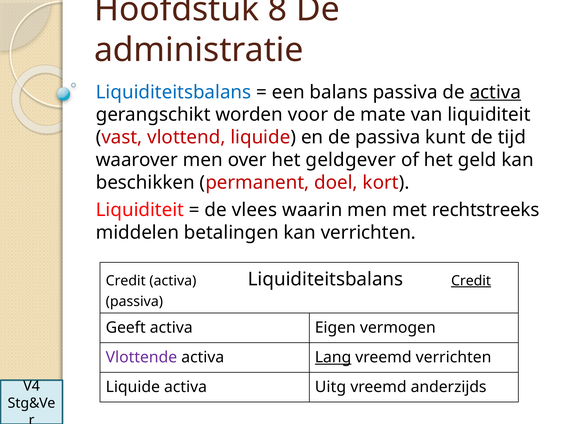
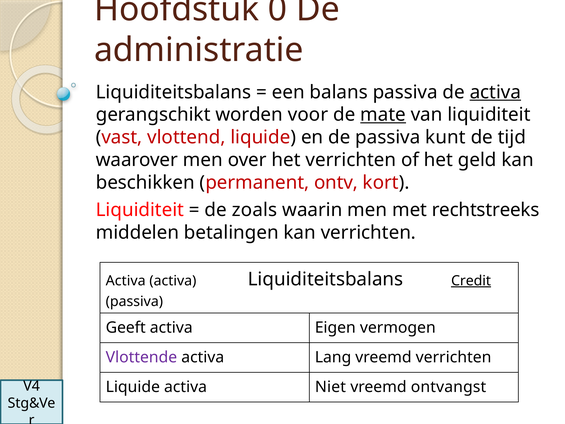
8: 8 -> 0
Liquiditeitsbalans at (174, 92) colour: blue -> black
mate underline: none -> present
het geldgever: geldgever -> verrichten
doel: doel -> ontv
vlees: vlees -> zoals
Credit at (126, 281): Credit -> Activa
Lang underline: present -> none
Uitg: Uitg -> Niet
anderzijds: anderzijds -> ontvangst
